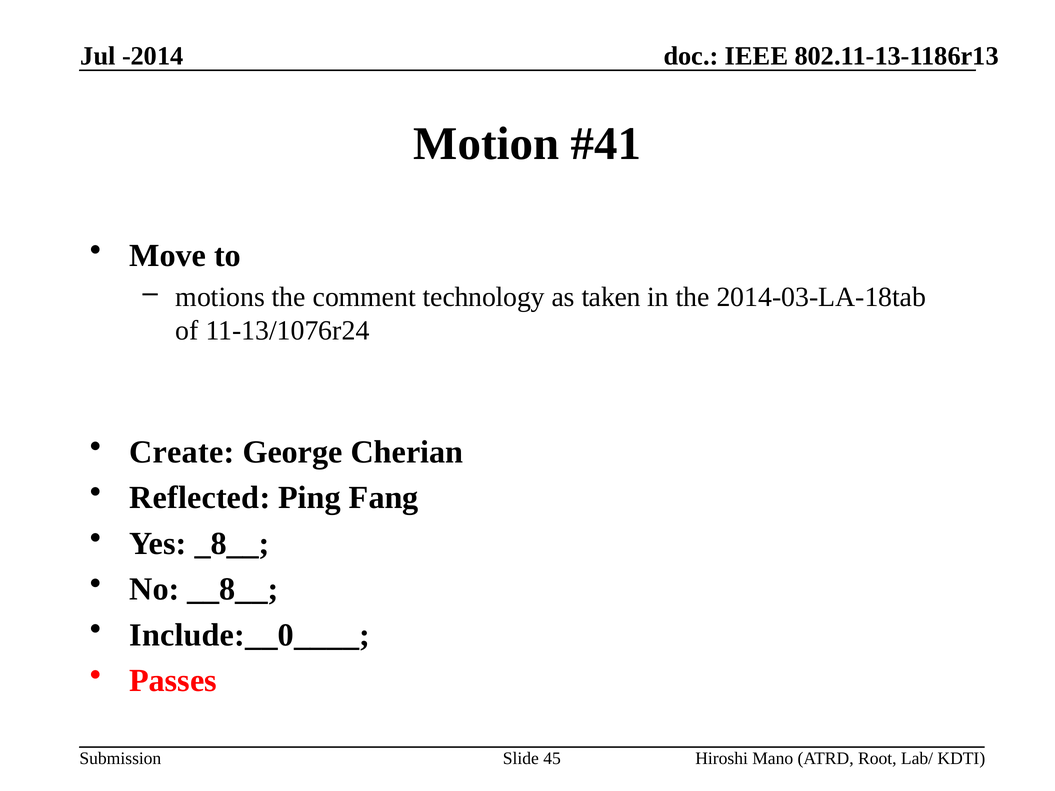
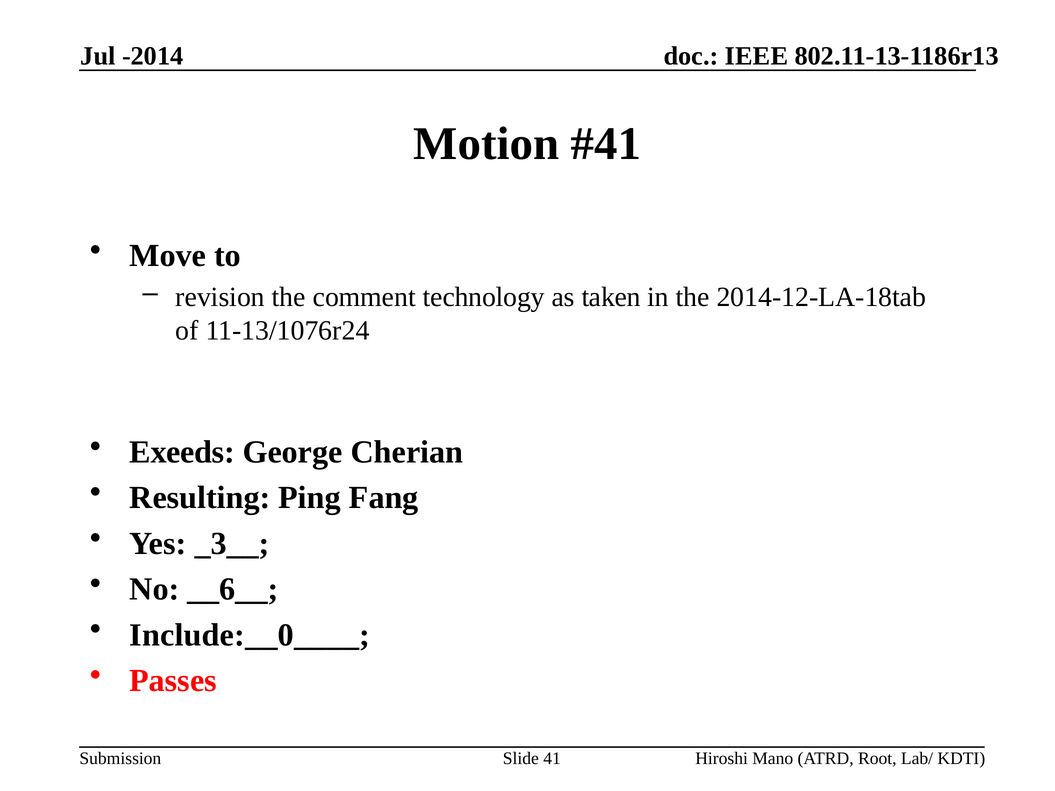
motions: motions -> revision
2014-03-LA-18tab: 2014-03-LA-18tab -> 2014-12-LA-18tab
Create: Create -> Exeeds
Reflected: Reflected -> Resulting
_8__: _8__ -> _3__
__8__: __8__ -> __6__
45: 45 -> 41
